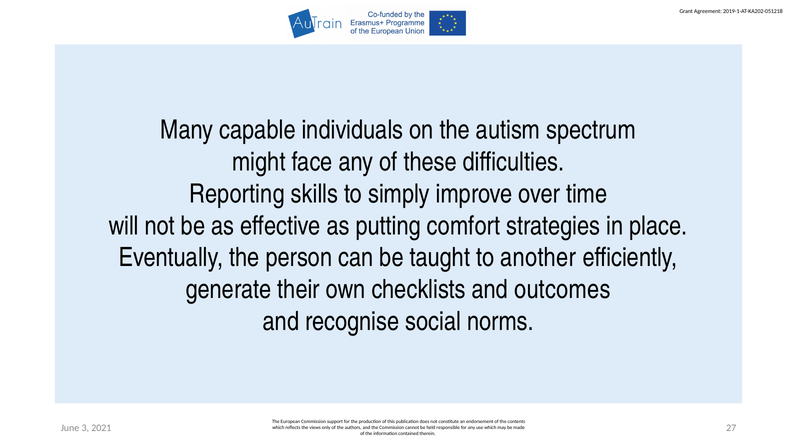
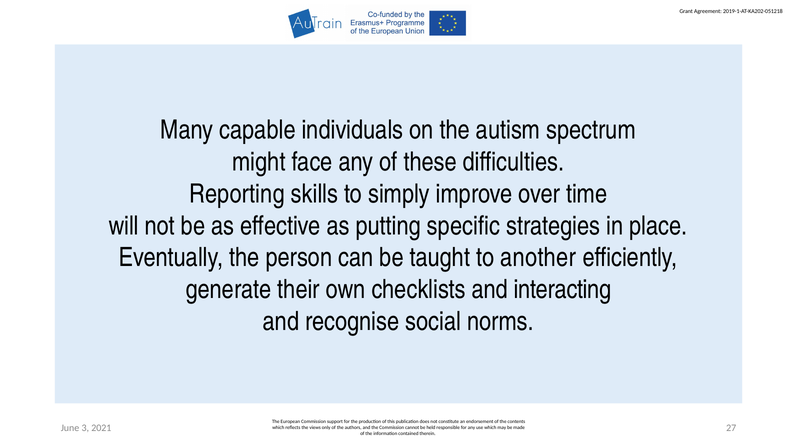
comfort: comfort -> specific
outcomes: outcomes -> interacting
